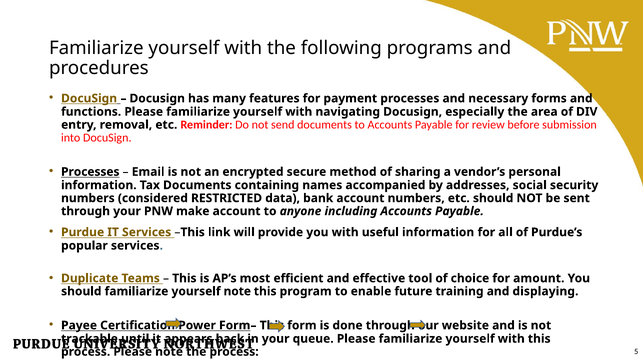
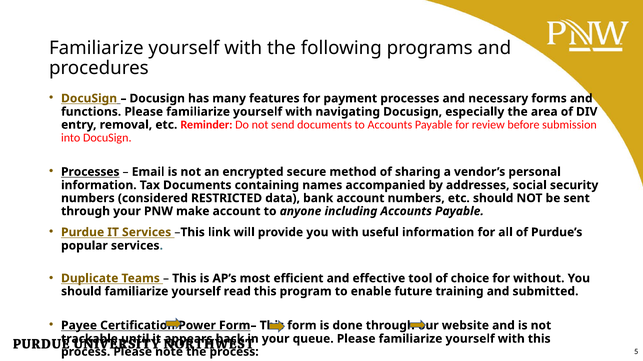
amount: amount -> without
yourself note: note -> read
displaying: displaying -> submitted
